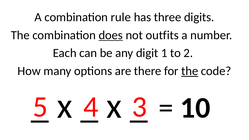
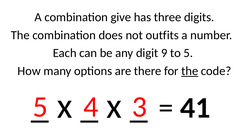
rule: rule -> give
does underline: present -> none
1: 1 -> 9
to 2: 2 -> 5
10: 10 -> 41
